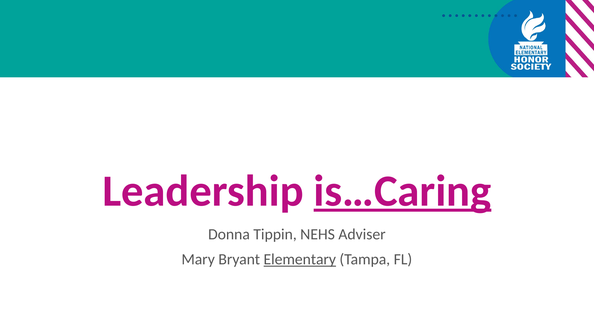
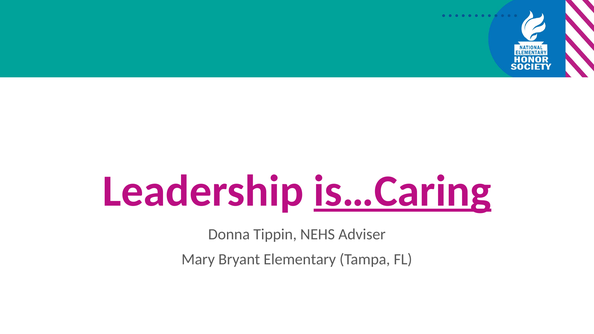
Elementary underline: present -> none
